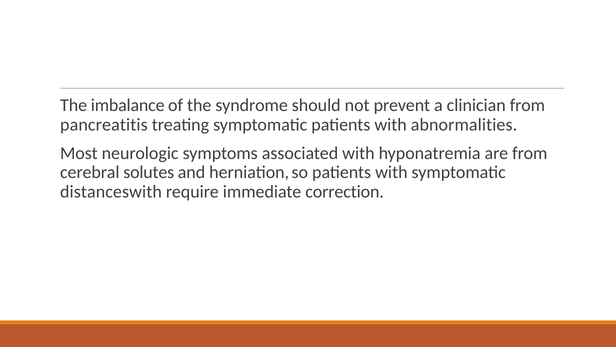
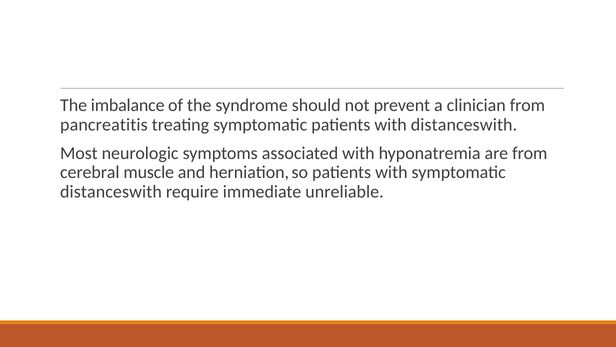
with abnormalities: abnormalities -> distanceswith
solutes: solutes -> muscle
correction: correction -> unreliable
